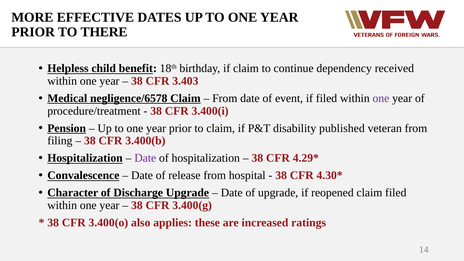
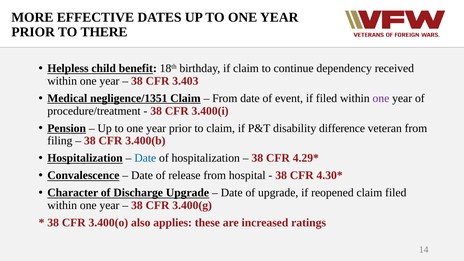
negligence/6578: negligence/6578 -> negligence/1351
published: published -> difference
Date at (145, 158) colour: purple -> blue
